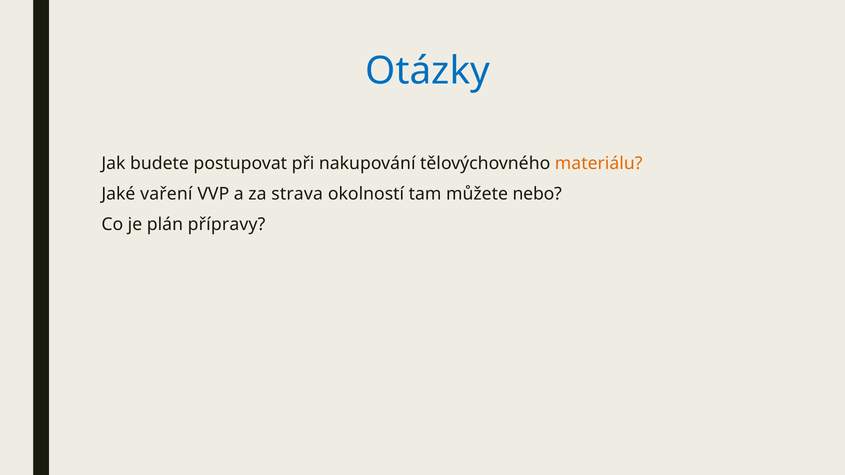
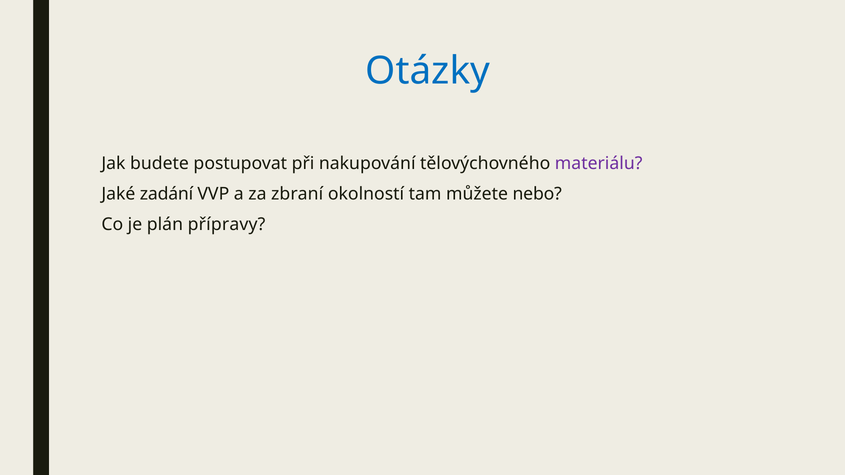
materiálu colour: orange -> purple
vaření: vaření -> zadání
strava: strava -> zbraní
